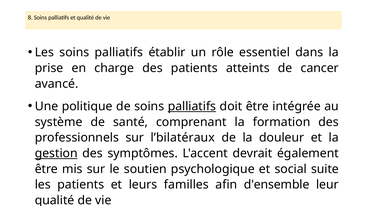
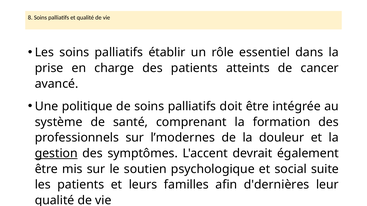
palliatifs at (192, 107) underline: present -> none
l’bilatéraux: l’bilatéraux -> l’modernes
d'ensemble: d'ensemble -> d'dernières
